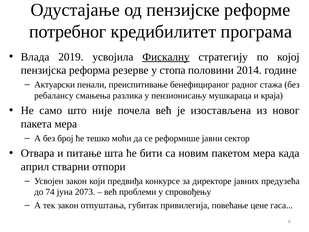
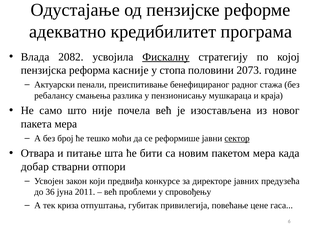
потребног: потребног -> адекватно
2019: 2019 -> 2082
резерве: резерве -> касније
2014: 2014 -> 2073
сектор underline: none -> present
април: април -> добар
74: 74 -> 36
2073: 2073 -> 2011
тек закон: закон -> криза
